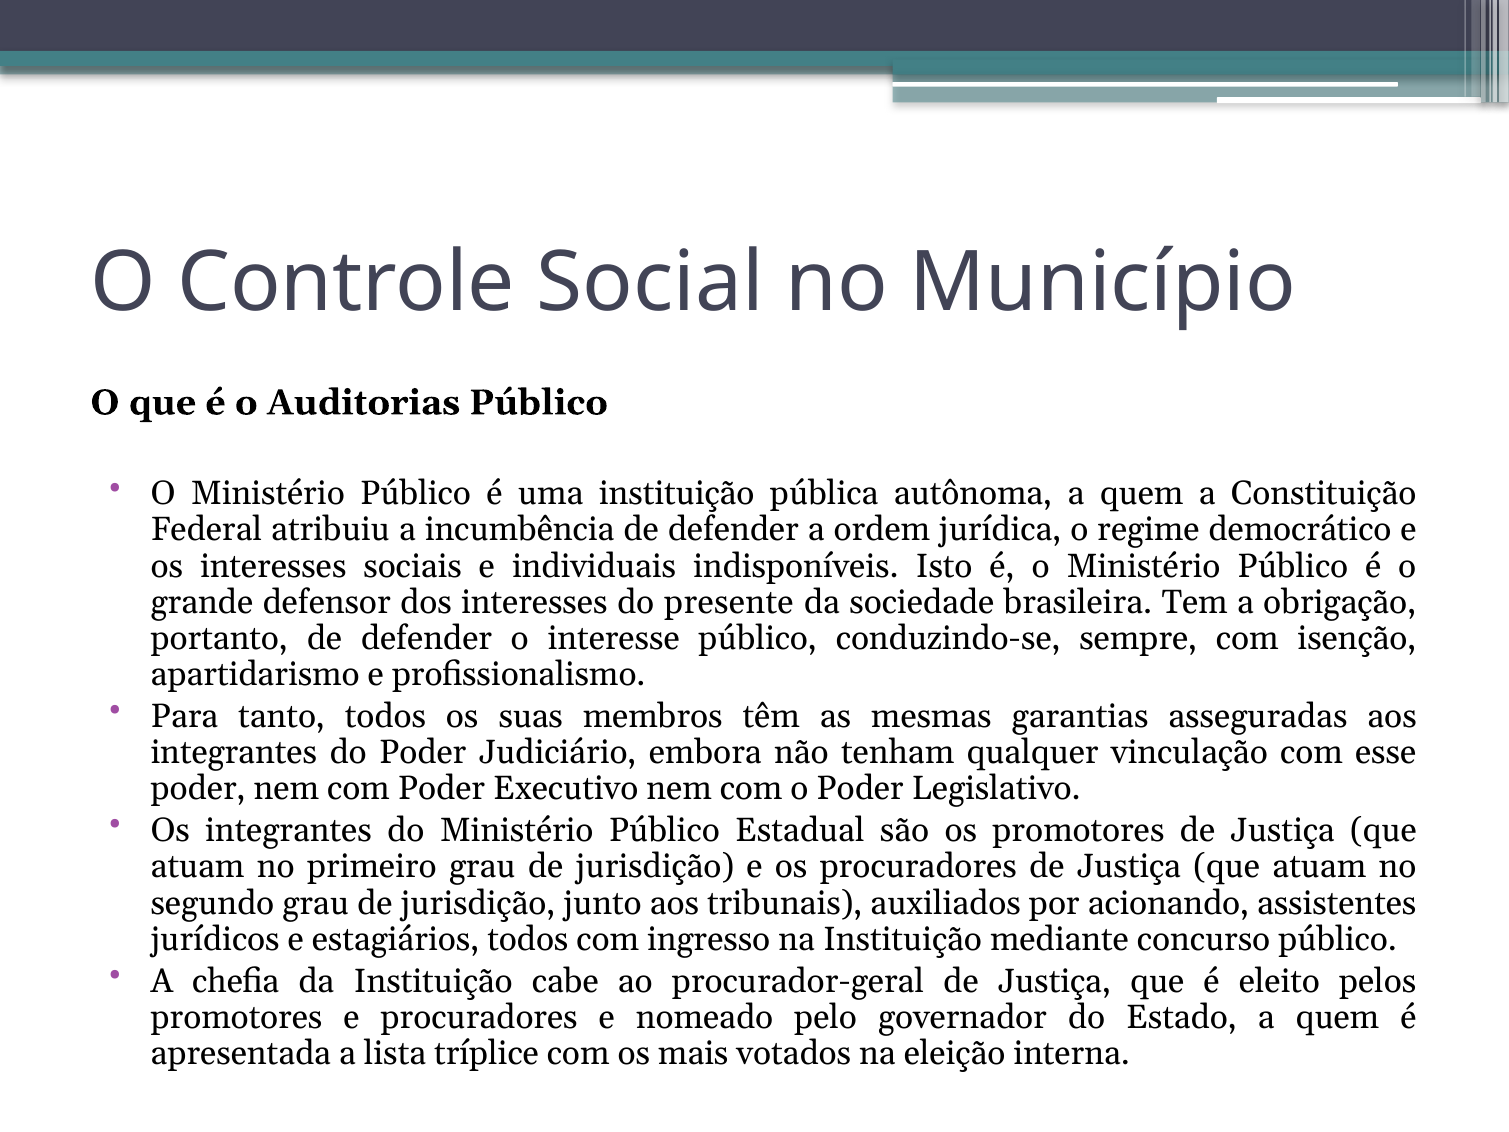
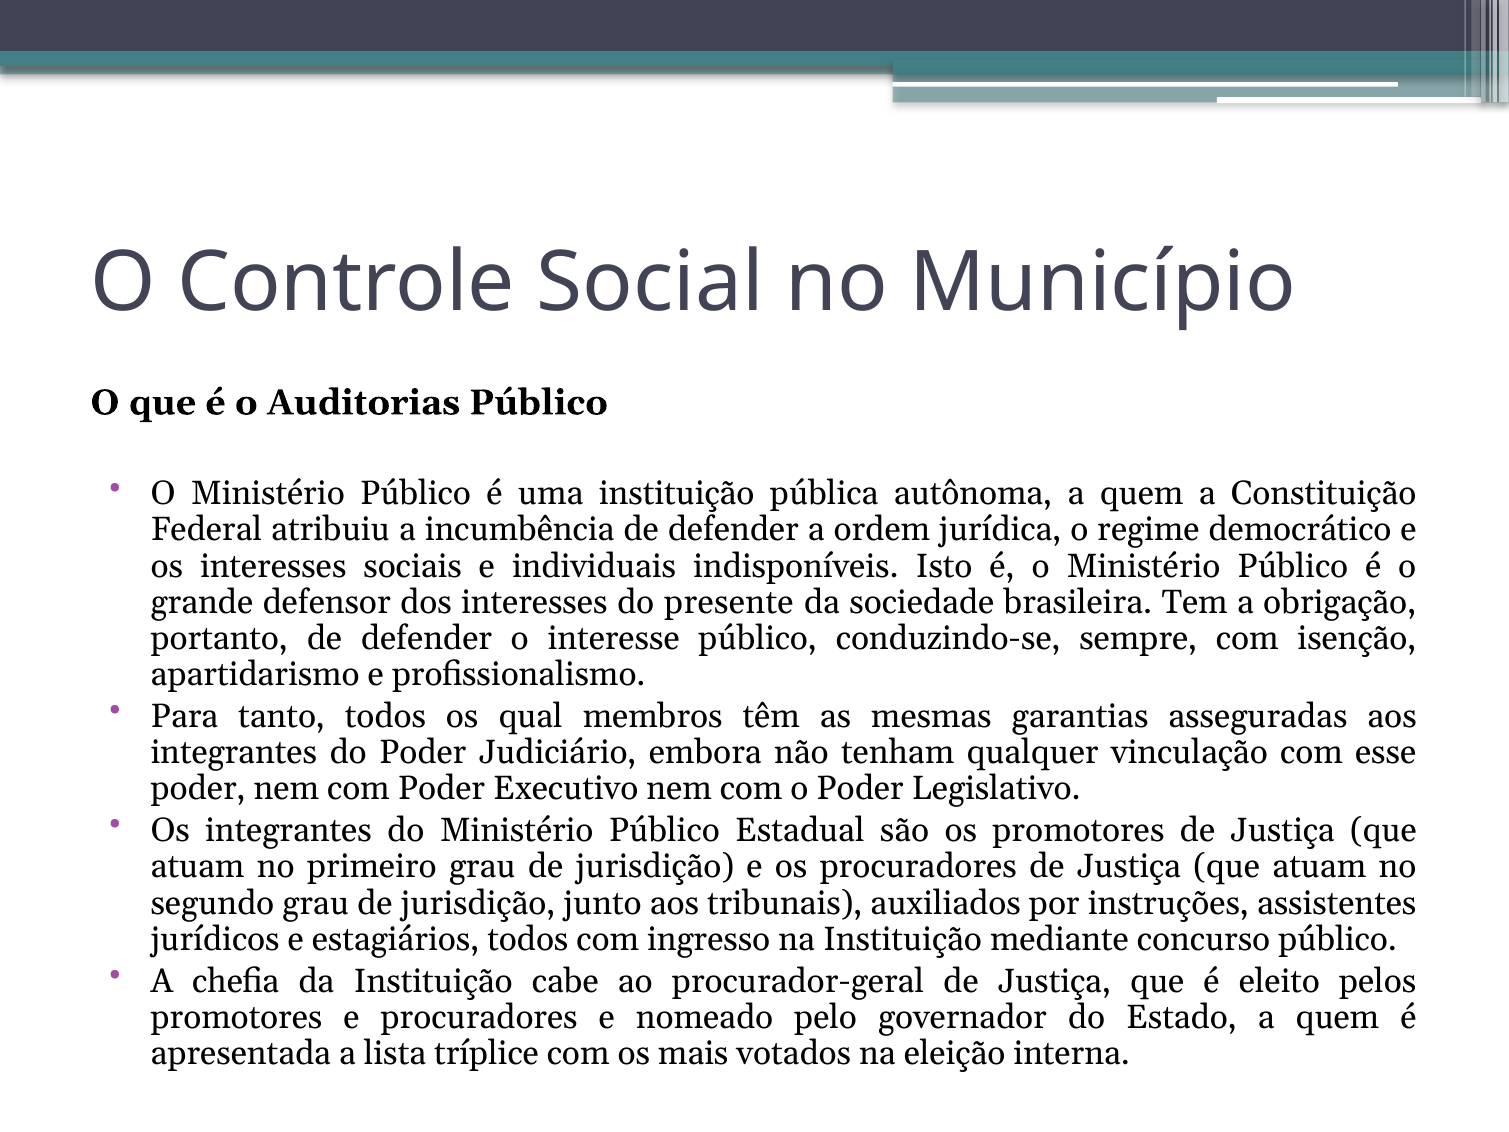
suas: suas -> qual
acionando: acionando -> instruções
